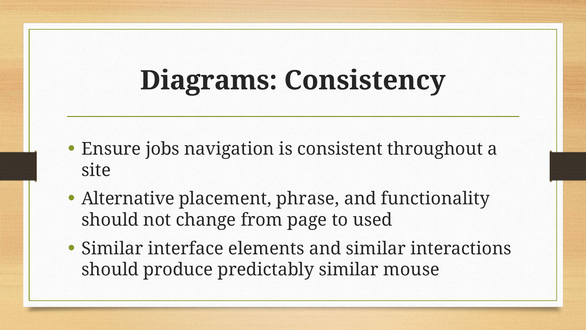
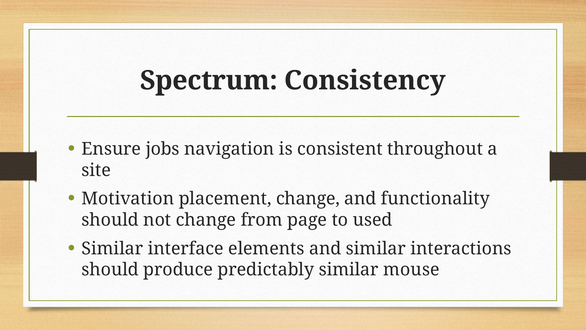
Diagrams: Diagrams -> Spectrum
Alternative: Alternative -> Motivation
placement phrase: phrase -> change
